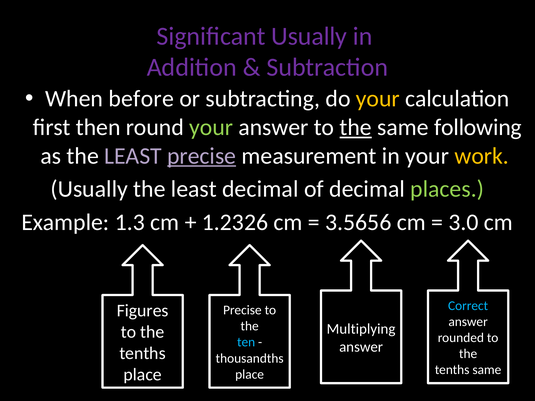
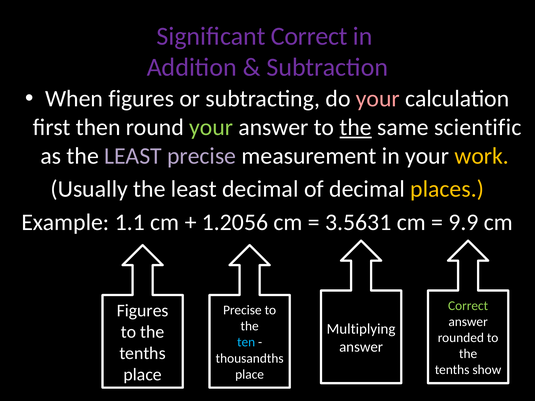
Significant Usually: Usually -> Correct
When before: before -> figures
your at (378, 99) colour: yellow -> pink
following: following -> scientific
precise at (202, 156) underline: present -> none
places colour: light green -> yellow
1.3: 1.3 -> 1.1
1.2326: 1.2326 -> 1.2056
3.5656: 3.5656 -> 3.5631
3.0: 3.0 -> 9.9
Correct at (468, 306) colour: light blue -> light green
tenths same: same -> show
